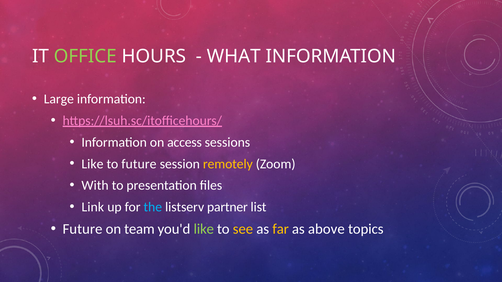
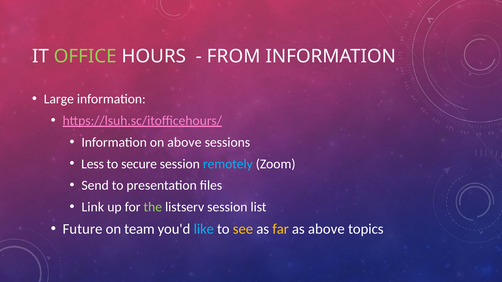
WHAT: WHAT -> FROM
on access: access -> above
Like at (92, 164): Like -> Less
to future: future -> secure
remotely colour: yellow -> light blue
With: With -> Send
the colour: light blue -> light green
listserv partner: partner -> session
like at (204, 229) colour: light green -> light blue
